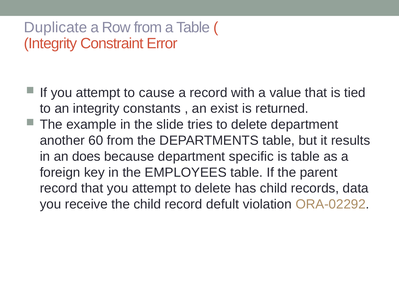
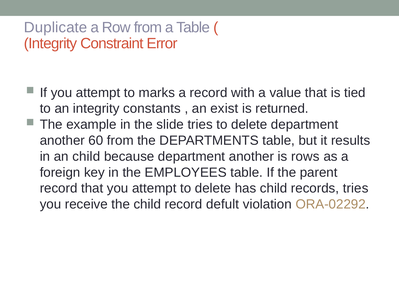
cause: cause -> marks
an does: does -> child
because department specific: specific -> another
is table: table -> rows
records data: data -> tries
